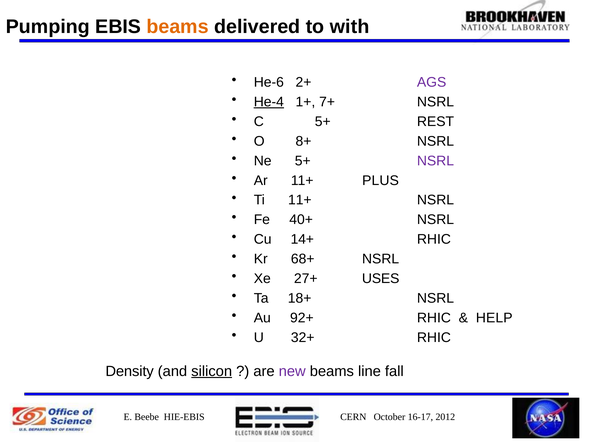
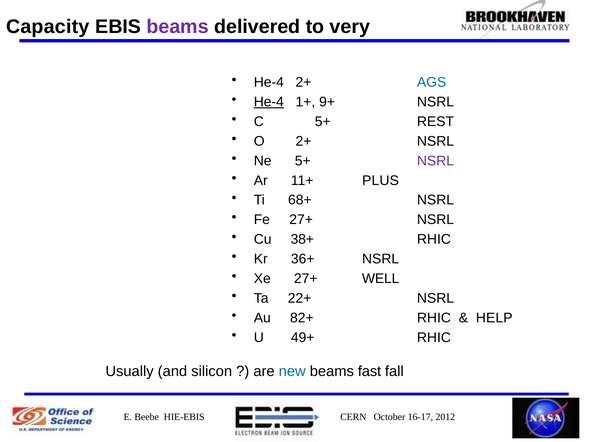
Pumping: Pumping -> Capacity
beams at (178, 27) colour: orange -> purple
with: with -> very
He-6 at (269, 82): He-6 -> He-4
AGS colour: purple -> blue
7+: 7+ -> 9+
O 8+: 8+ -> 2+
Ti 11+: 11+ -> 68+
Fe 40+: 40+ -> 27+
14+: 14+ -> 38+
68+: 68+ -> 36+
USES: USES -> WELL
18+: 18+ -> 22+
92+: 92+ -> 82+
32+: 32+ -> 49+
Density: Density -> Usually
silicon underline: present -> none
new colour: purple -> blue
line: line -> fast
